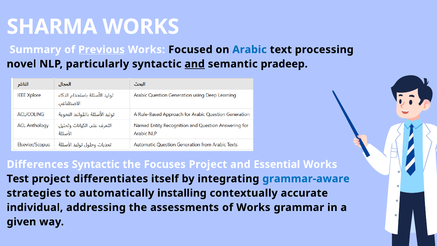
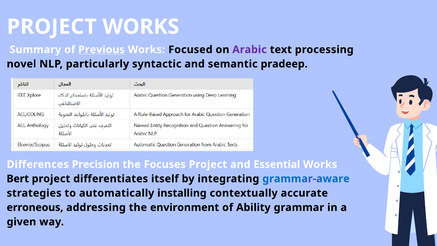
SHARMA at (52, 27): SHARMA -> PROJECT
Arabic colour: blue -> purple
and at (195, 64) underline: present -> none
Differences Syntactic: Syntactic -> Precision
Test: Test -> Bert
individual: individual -> erroneous
assessments: assessments -> environment
of Works: Works -> Ability
